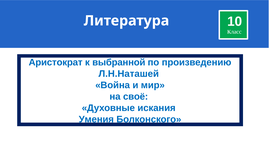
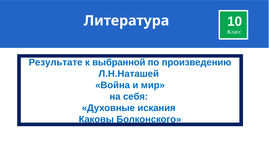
Аристократ: Аристократ -> Результате
своё: своё -> себя
Умения: Умения -> Каковы
